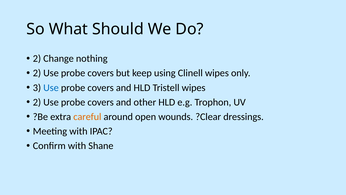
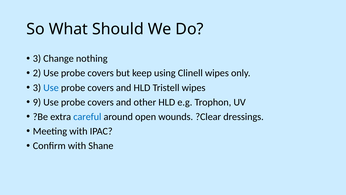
2 at (37, 58): 2 -> 3
2 at (37, 102): 2 -> 9
careful colour: orange -> blue
